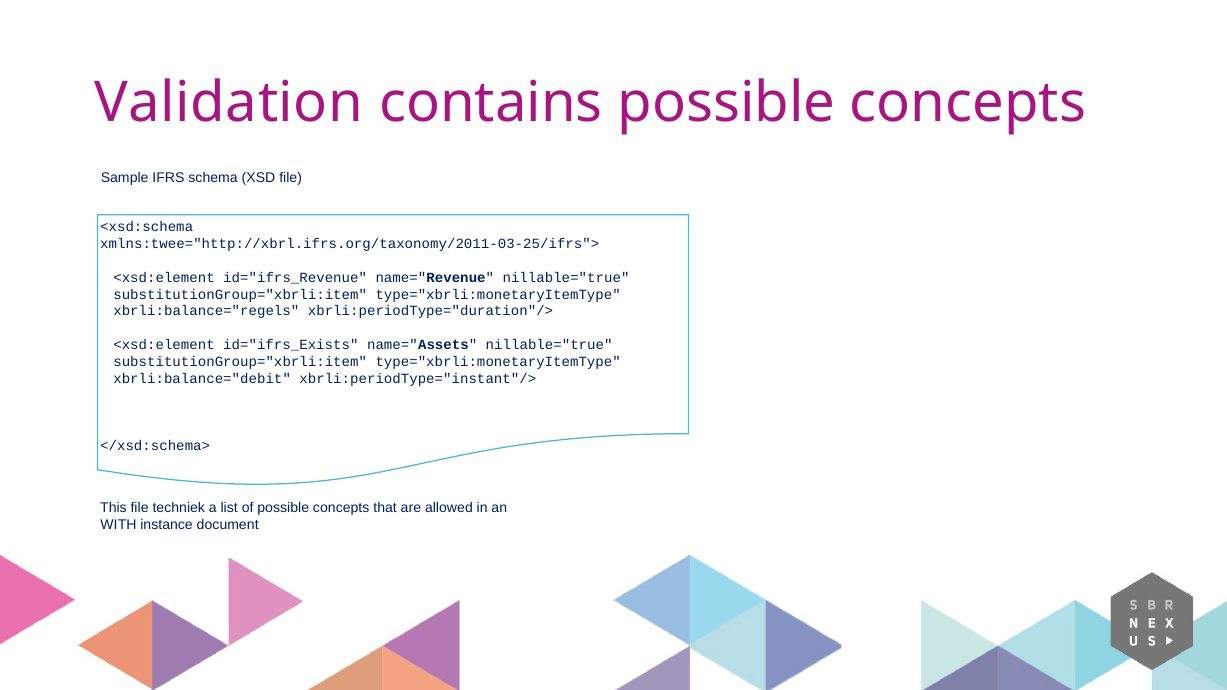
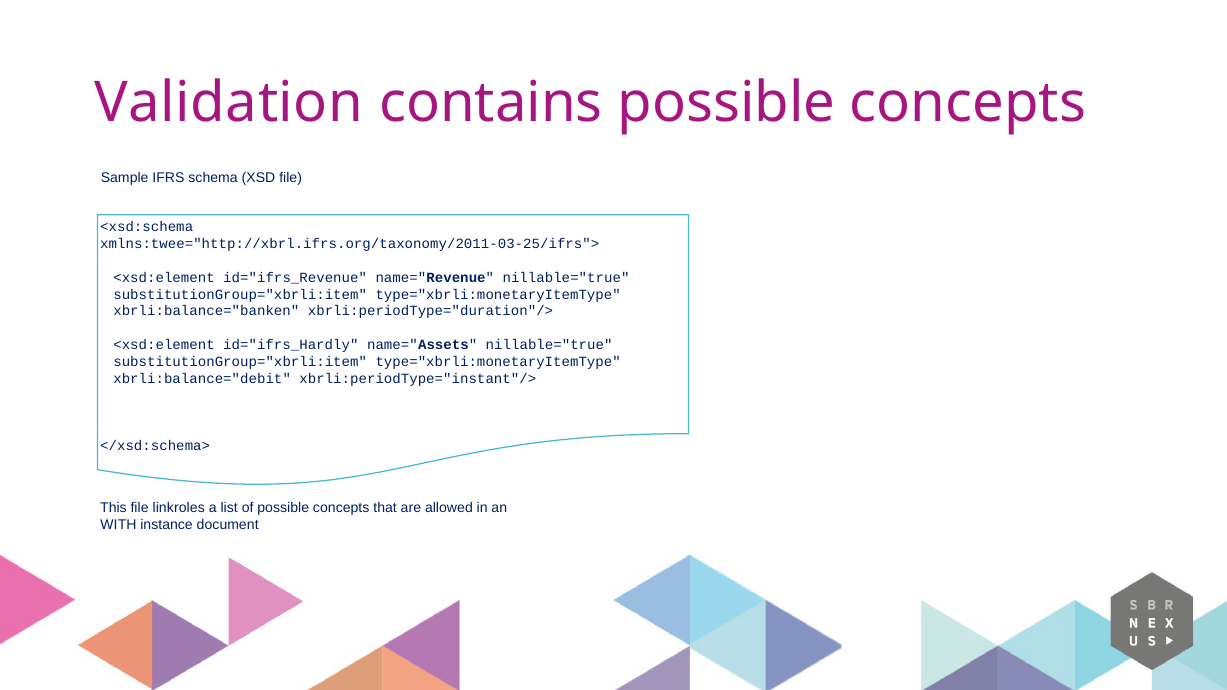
xbrli:balance="regels: xbrli:balance="regels -> xbrli:balance="banken
id="ifrs_Exists: id="ifrs_Exists -> id="ifrs_Hardly
techniek: techniek -> linkroles
